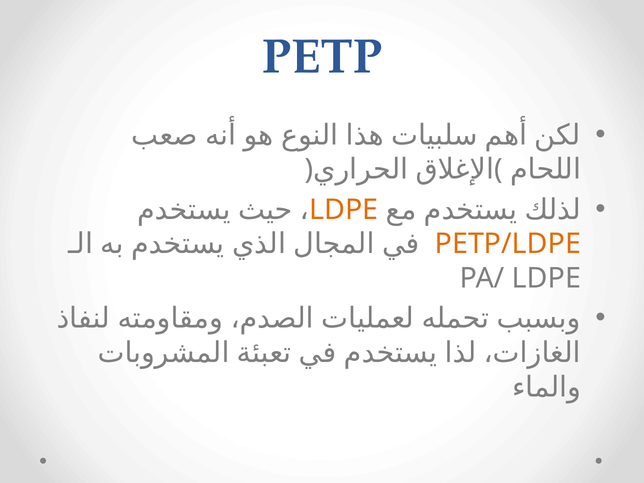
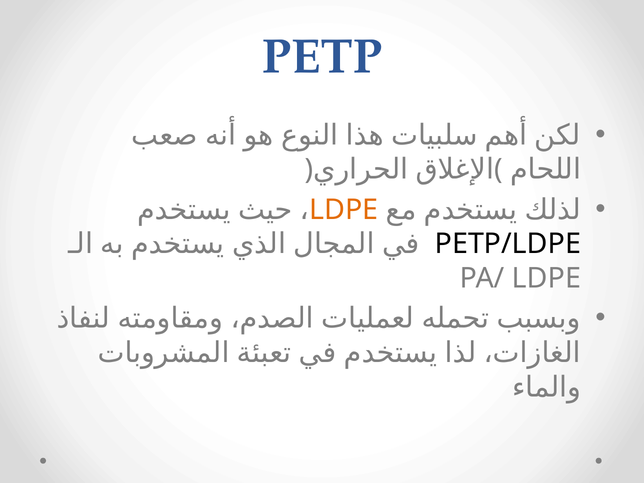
PETP/LDPE colour: orange -> black
